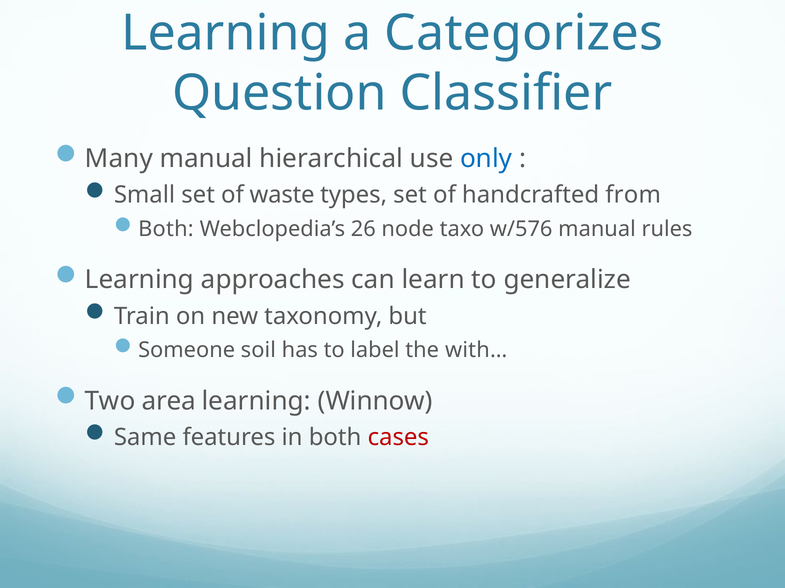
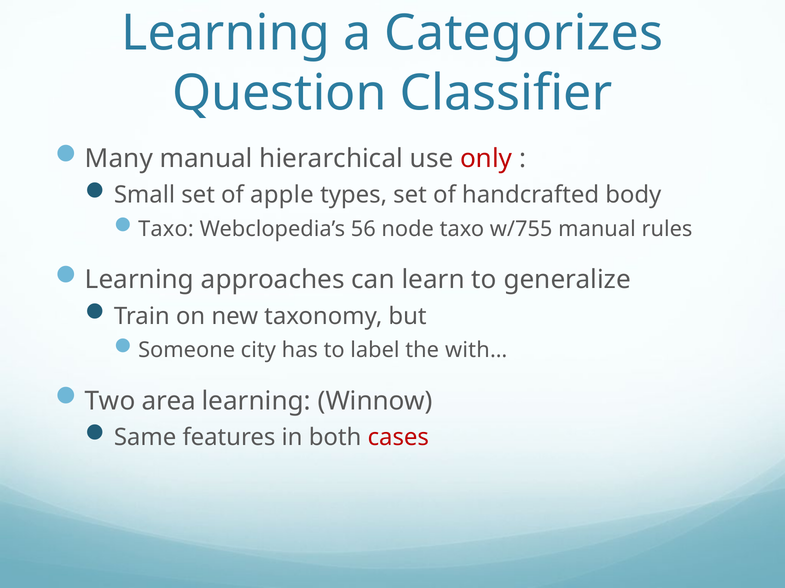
only colour: blue -> red
waste: waste -> apple
from: from -> body
Both at (166, 229): Both -> Taxo
26: 26 -> 56
w/576: w/576 -> w/755
soil: soil -> city
